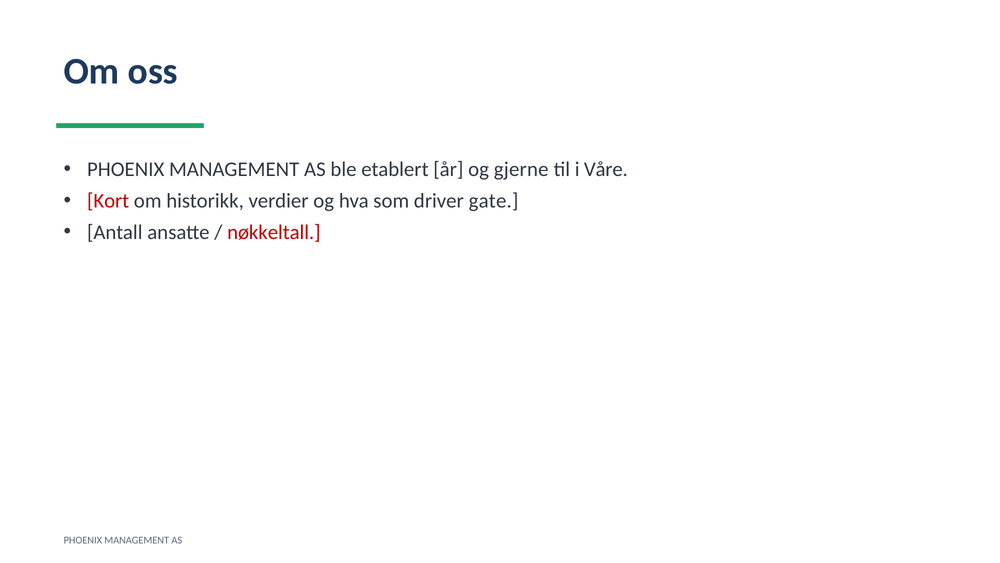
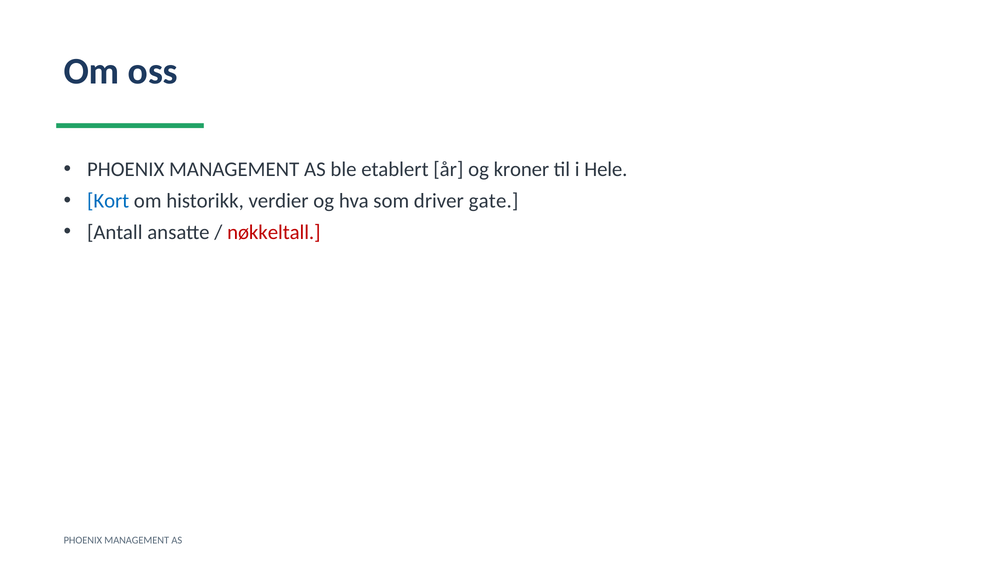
gjerne: gjerne -> kroner
Våre: Våre -> Hele
Kort colour: red -> blue
